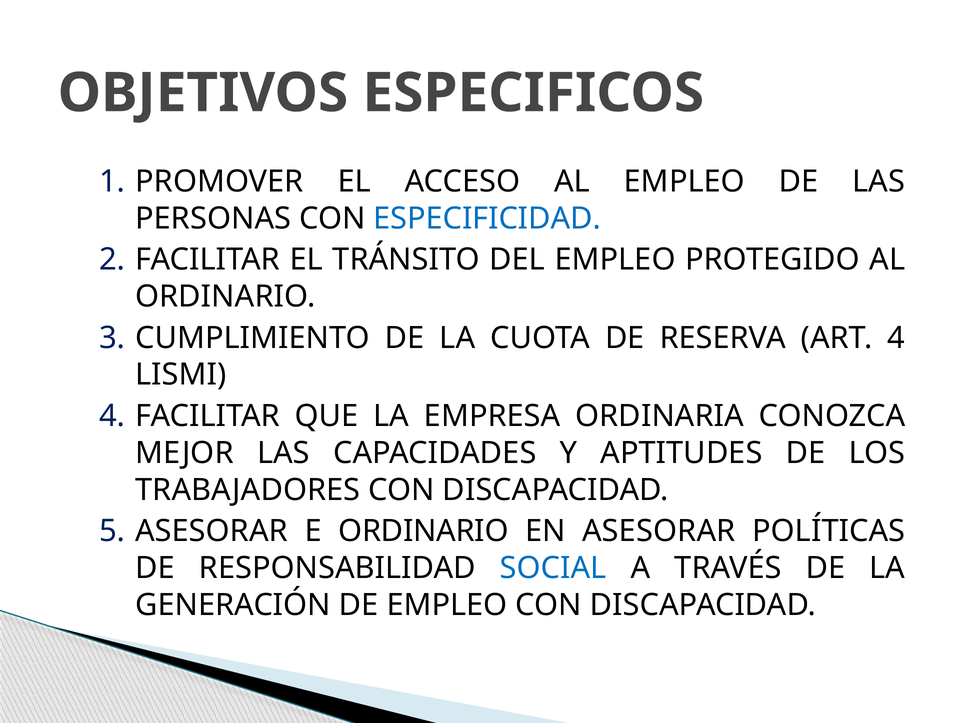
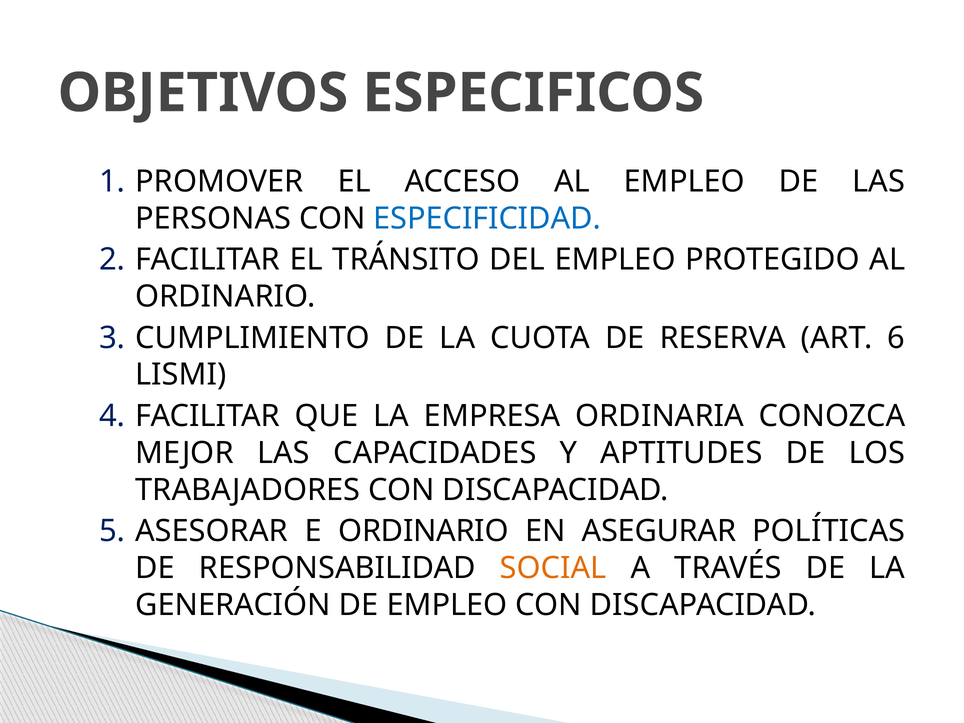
ART 4: 4 -> 6
EN ASESORAR: ASESORAR -> ASEGURAR
SOCIAL colour: blue -> orange
